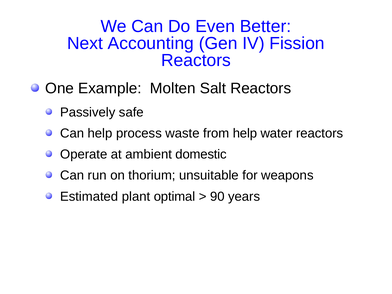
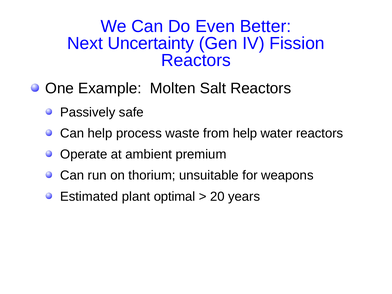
Accounting: Accounting -> Uncertainty
domestic: domestic -> premium
90: 90 -> 20
